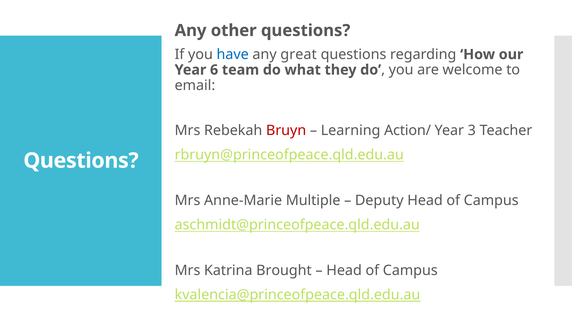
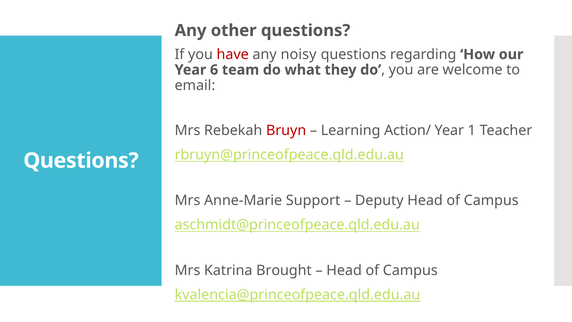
have colour: blue -> red
great: great -> noisy
3: 3 -> 1
Multiple: Multiple -> Support
